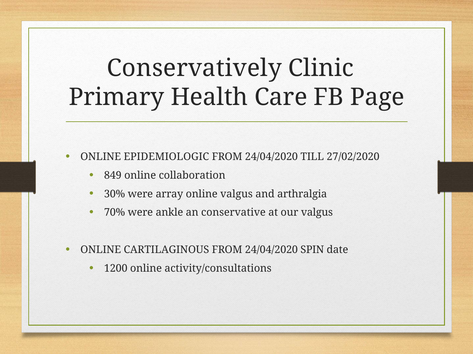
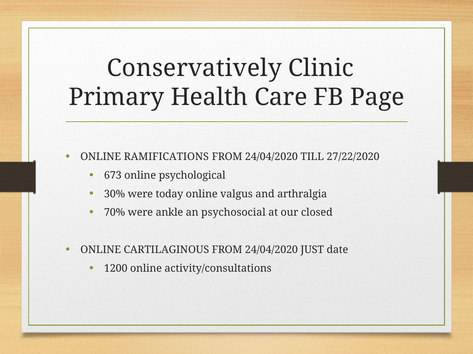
EPIDEMIOLOGIC: EPIDEMIOLOGIC -> RAMIFICATIONS
27/02/2020: 27/02/2020 -> 27/22/2020
849: 849 -> 673
collaboration: collaboration -> psychological
array: array -> today
conservative: conservative -> psychosocial
our valgus: valgus -> closed
SPIN: SPIN -> JUST
